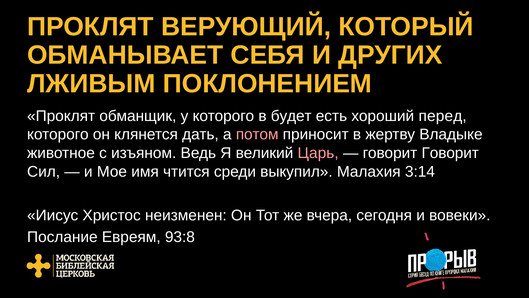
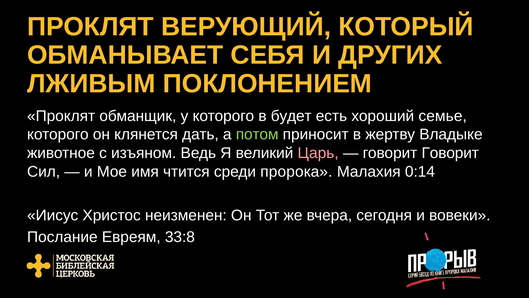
перед: перед -> семье
потом colour: pink -> light green
выкупил: выкупил -> пророка
3:14: 3:14 -> 0:14
93:8: 93:8 -> 33:8
